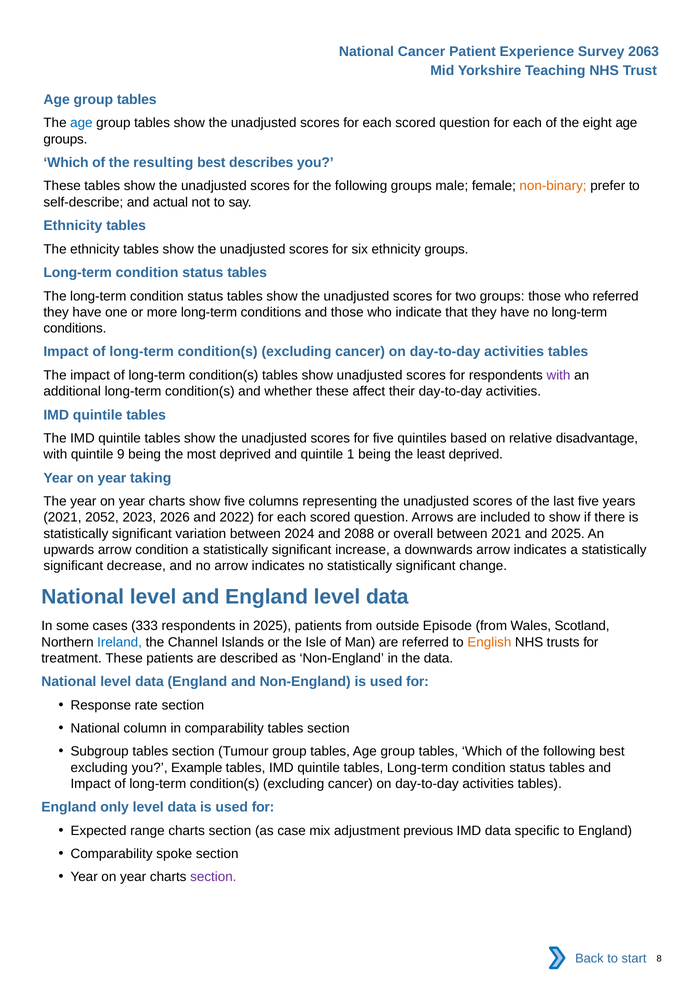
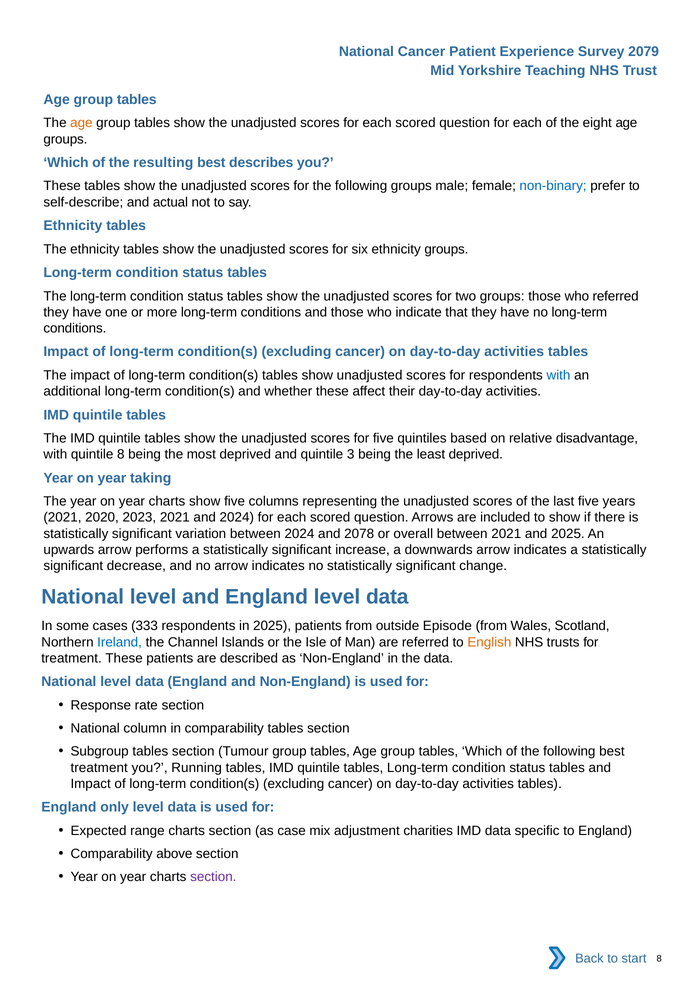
2063: 2063 -> 2079
age at (81, 123) colour: blue -> orange
non-binary colour: orange -> blue
with at (559, 375) colour: purple -> blue
quintile 9: 9 -> 8
1: 1 -> 3
2052: 2052 -> 2020
2023 2026: 2026 -> 2021
and 2022: 2022 -> 2024
2088: 2088 -> 2078
arrow condition: condition -> performs
excluding at (99, 767): excluding -> treatment
Example: Example -> Running
previous: previous -> charities
spoke: spoke -> above
